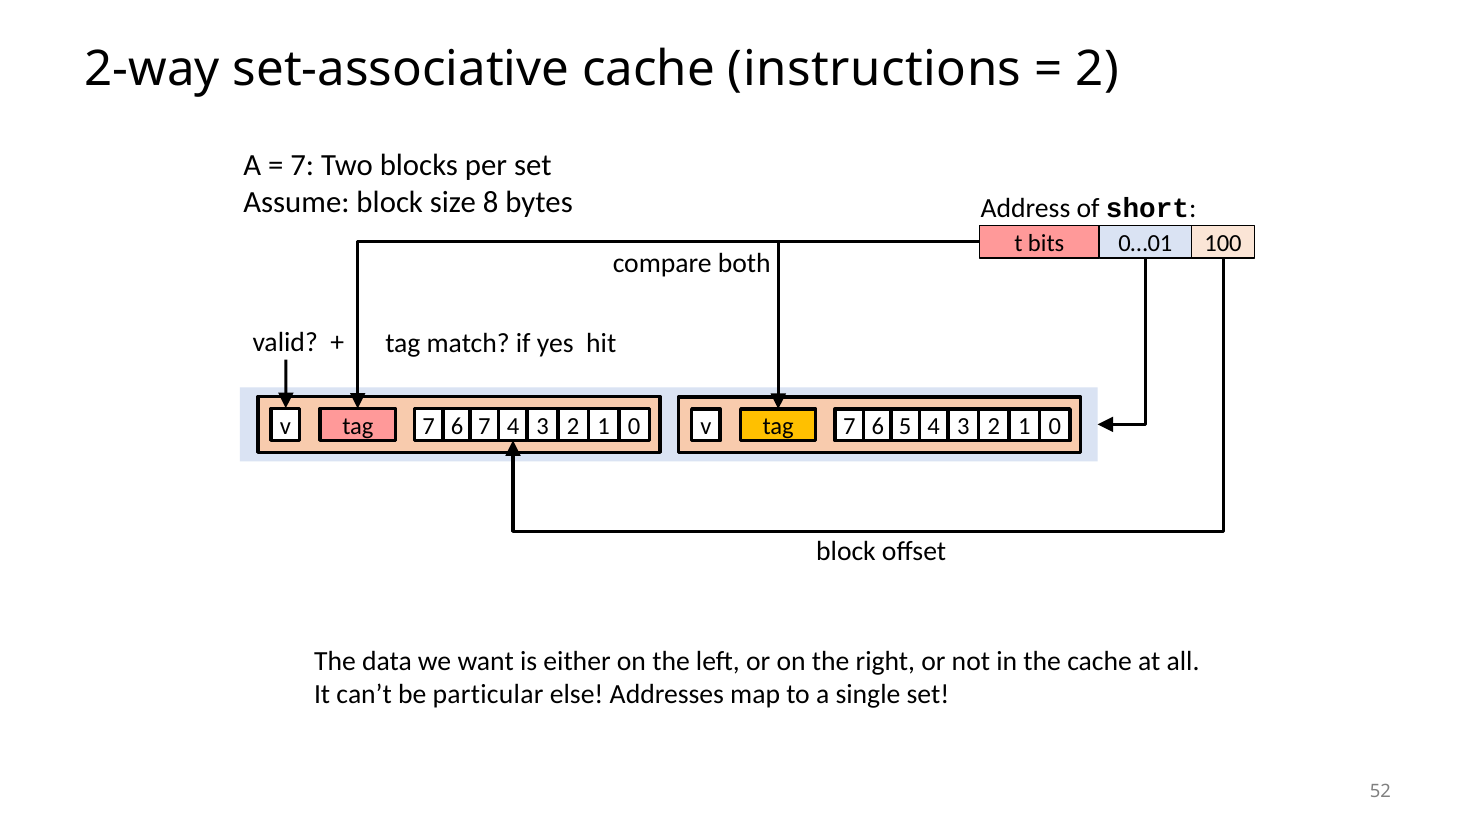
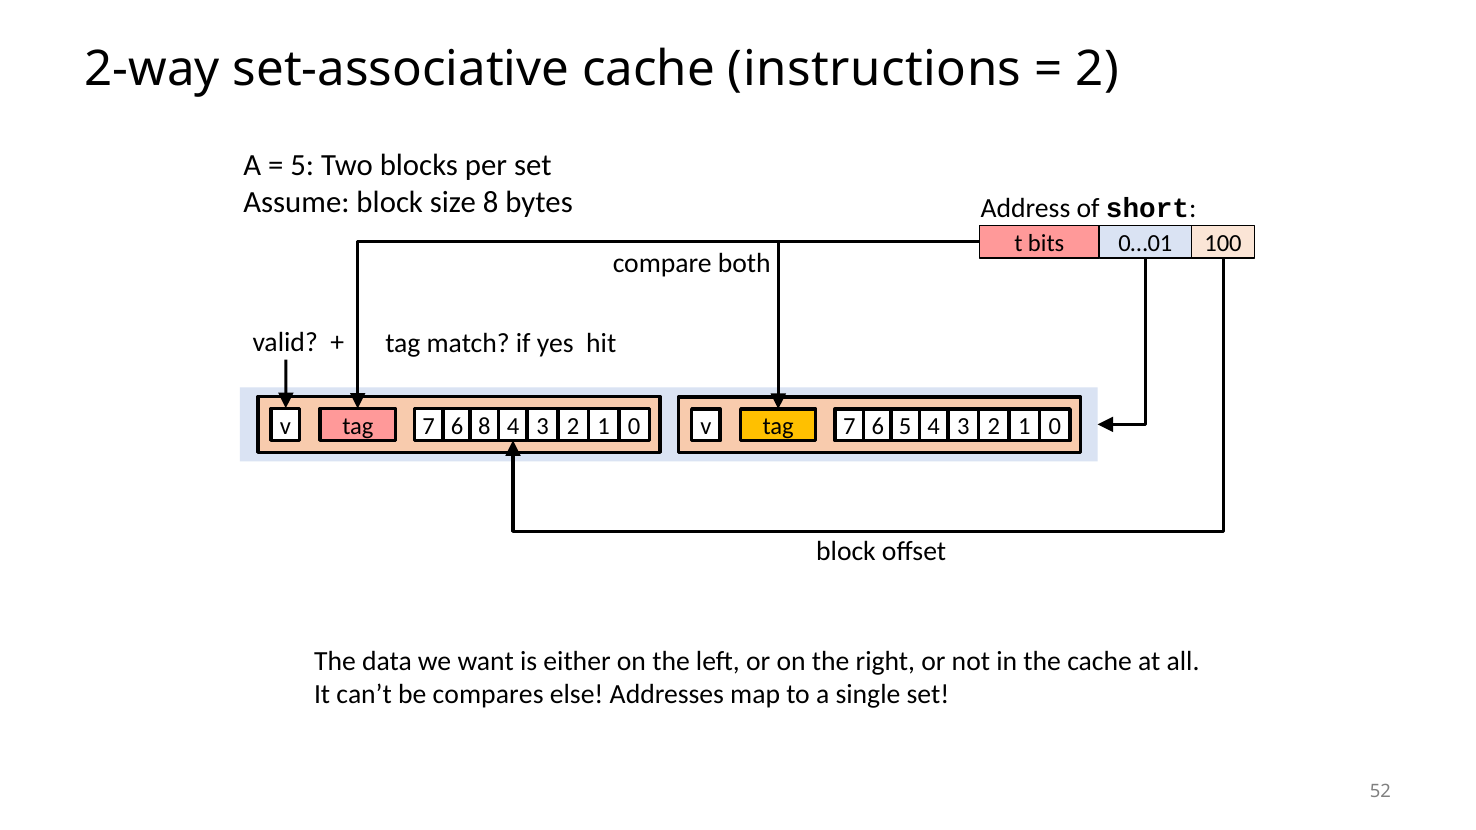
7 at (302, 166): 7 -> 5
6 7: 7 -> 8
particular: particular -> compares
